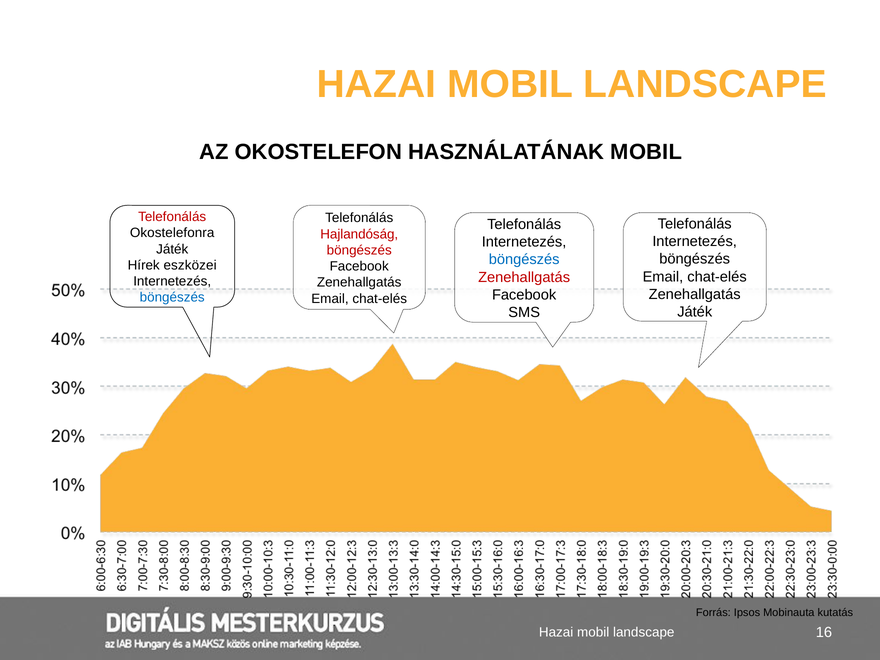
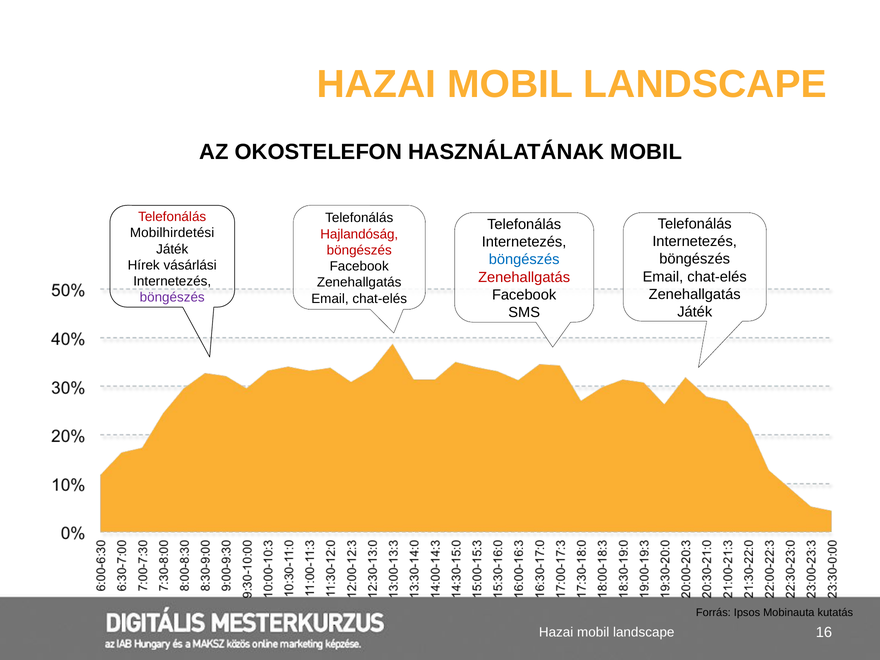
Okostelefonra: Okostelefonra -> Mobilhirdetési
eszközei: eszközei -> vásárlási
böngészés at (172, 298) colour: blue -> purple
